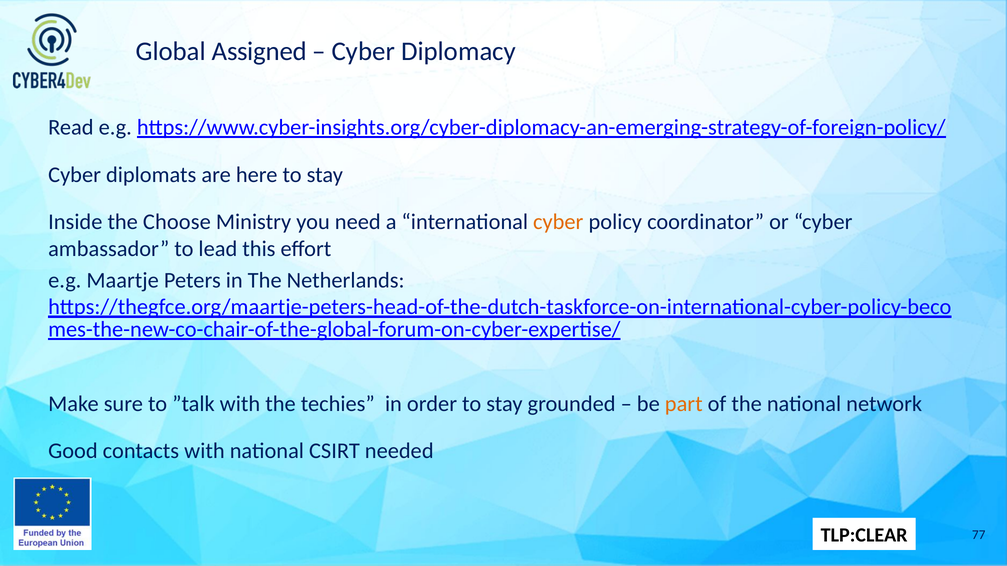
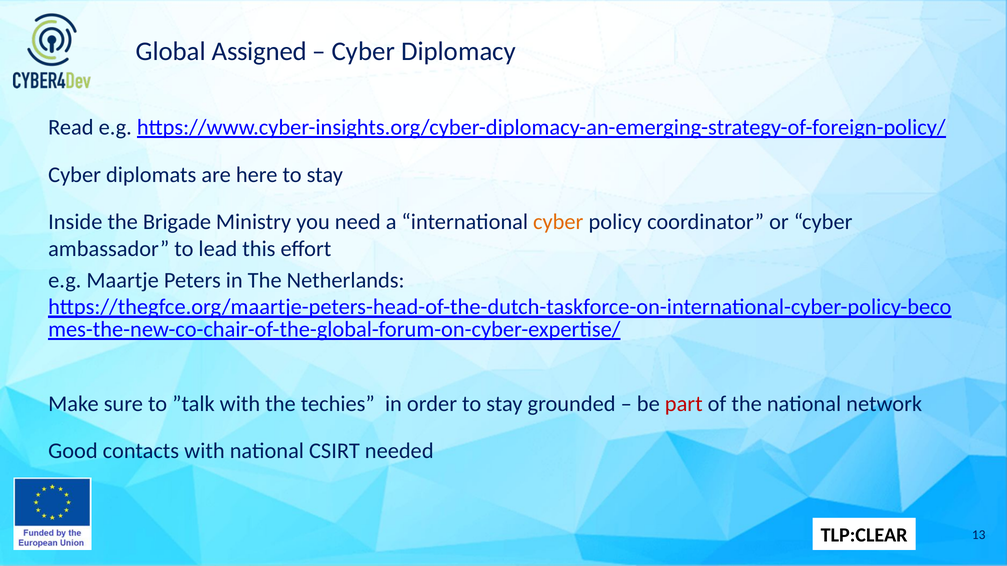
Choose: Choose -> Brigade
part colour: orange -> red
77: 77 -> 13
